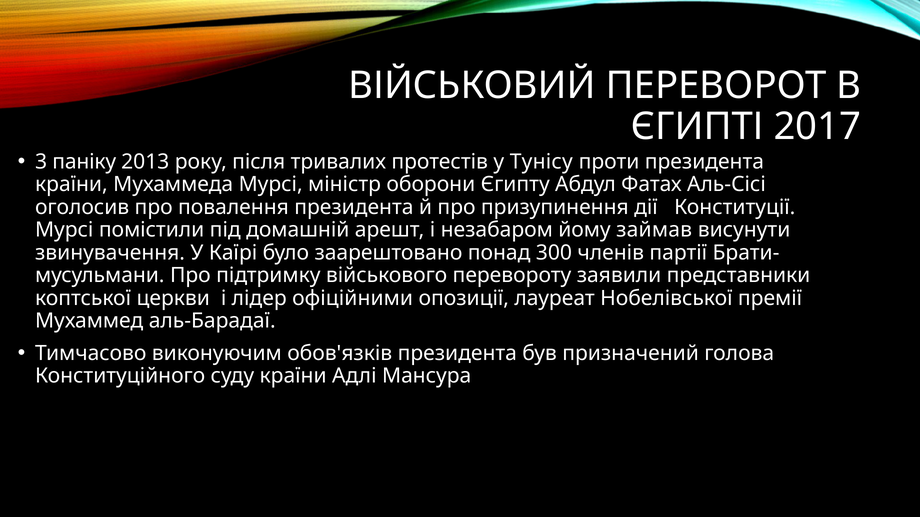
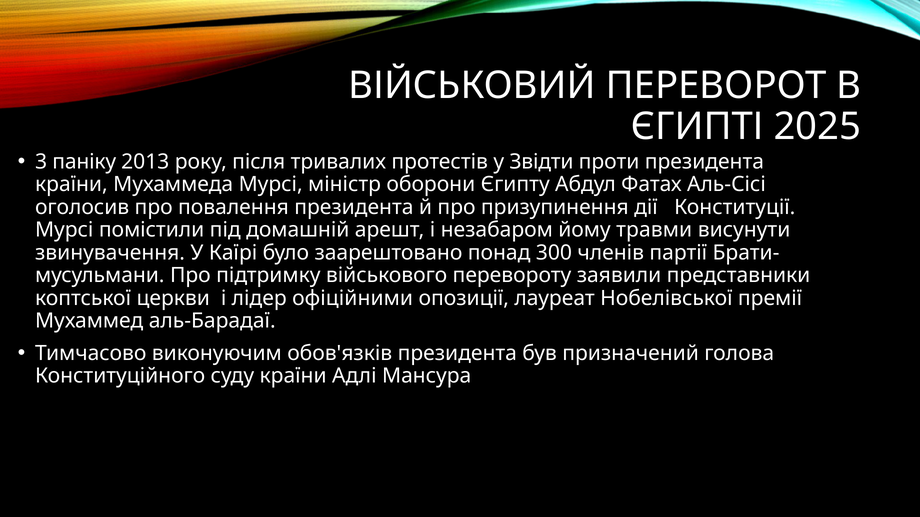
2017: 2017 -> 2025
Тунісу: Тунісу -> Звідти
займав: займав -> травми
